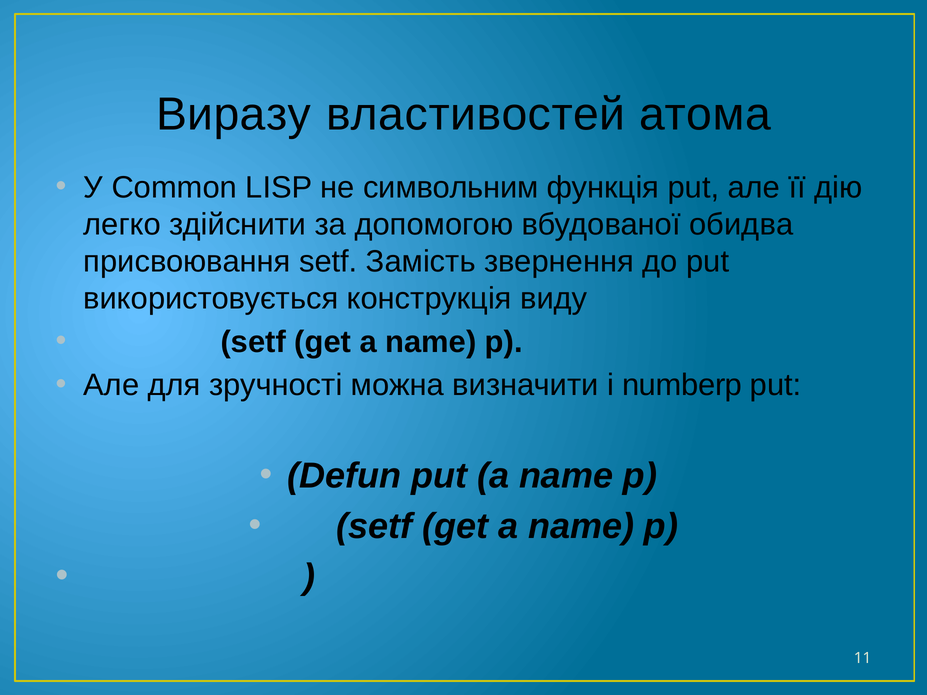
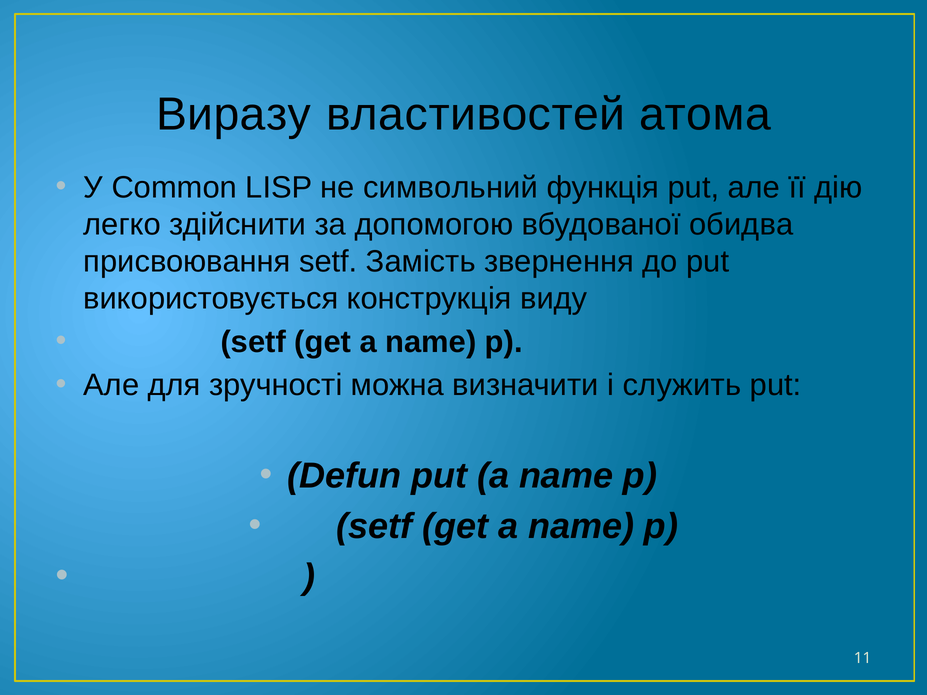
символьним: символьним -> символьний
numberp: numberp -> служить
